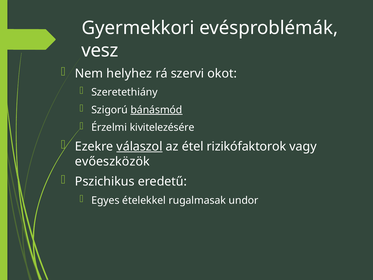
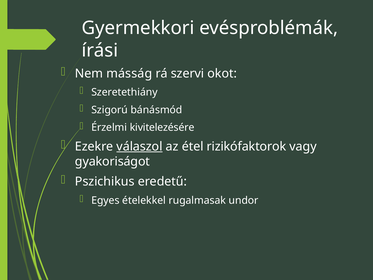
vesz: vesz -> írási
helyhez: helyhez -> másság
bánásmód underline: present -> none
evőeszközök: evőeszközök -> gyakoriságot
